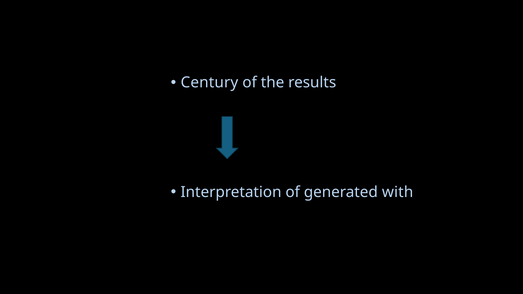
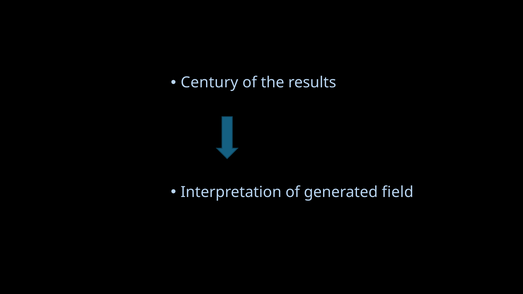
with: with -> field
